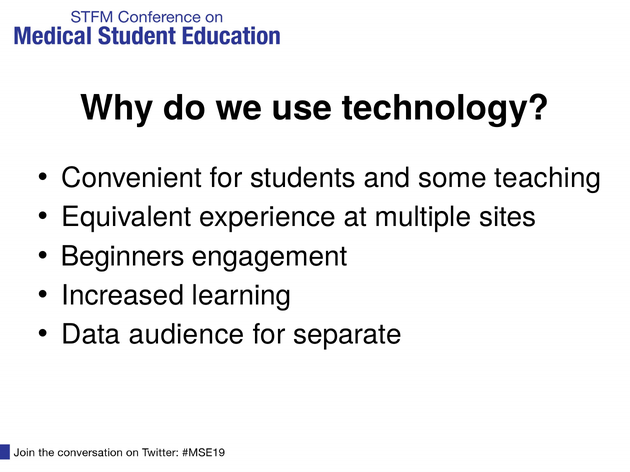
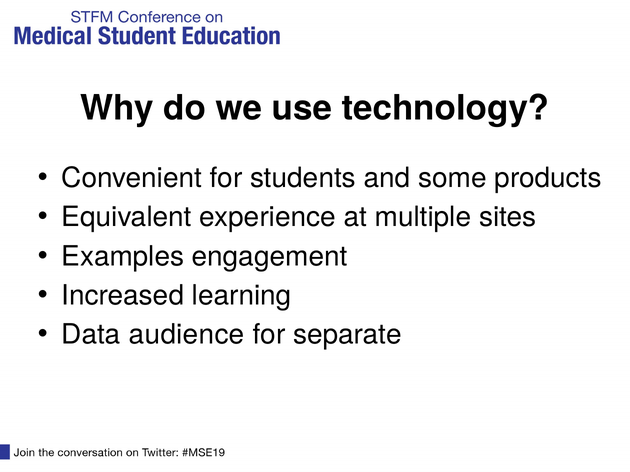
teaching: teaching -> products
Beginners: Beginners -> Examples
